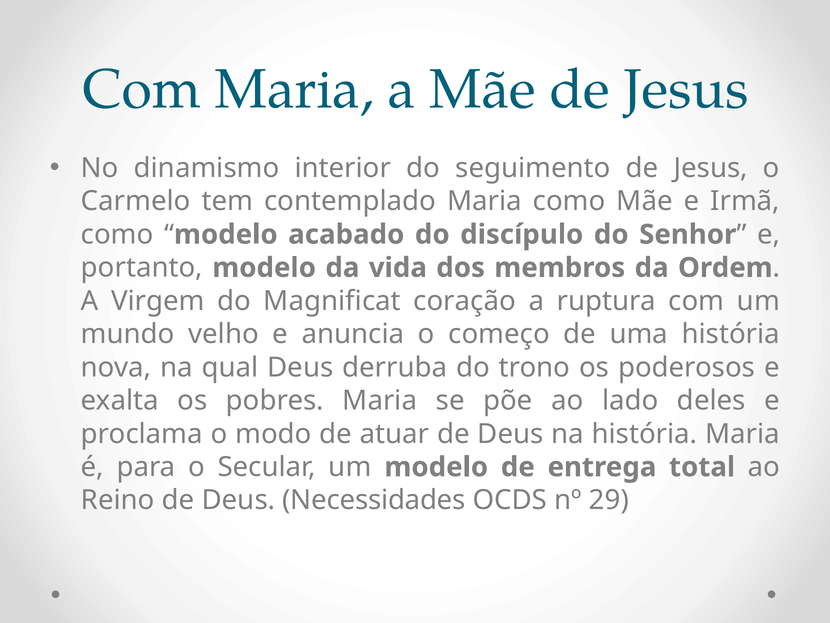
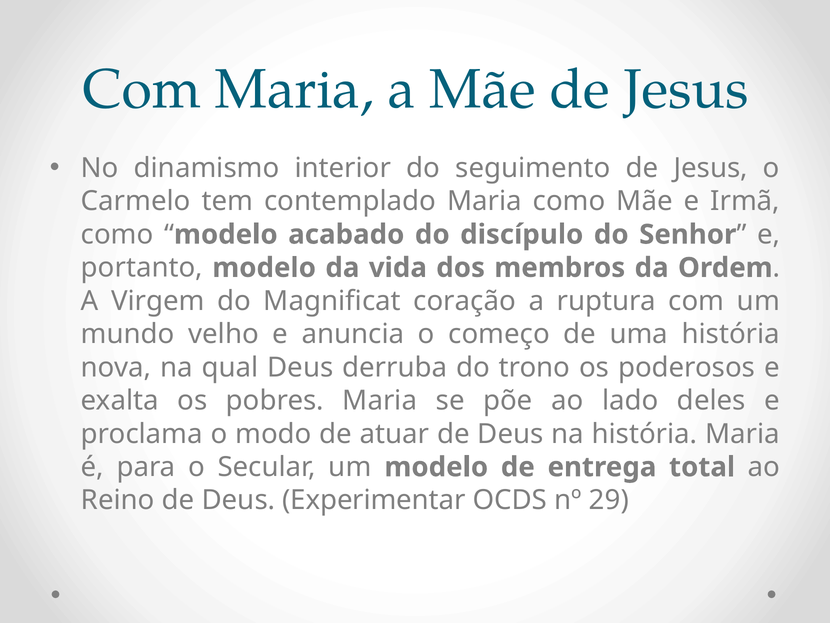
Necessidades: Necessidades -> Experimentar
